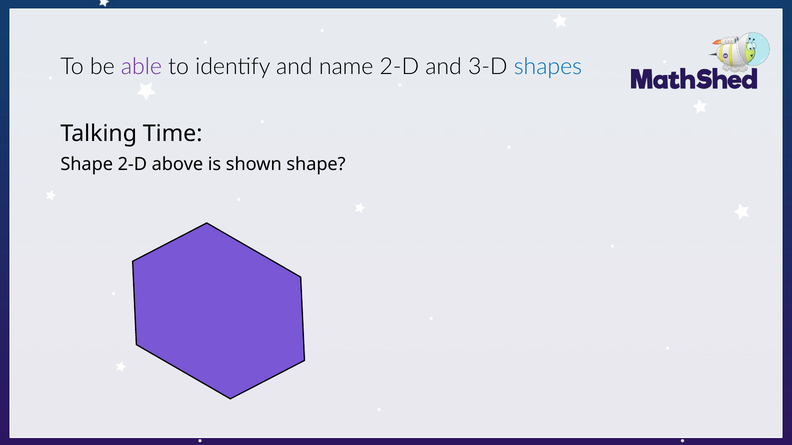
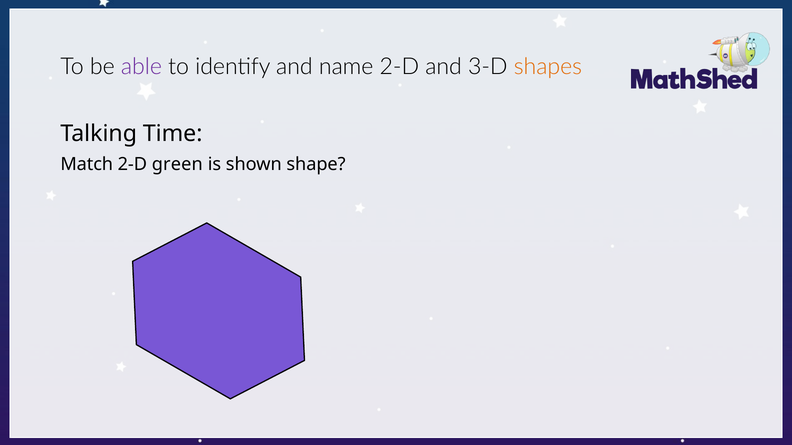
shapes colour: blue -> orange
Shape at (87, 164): Shape -> Match
above: above -> green
